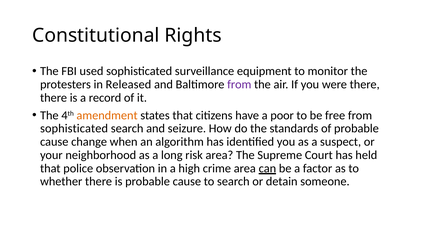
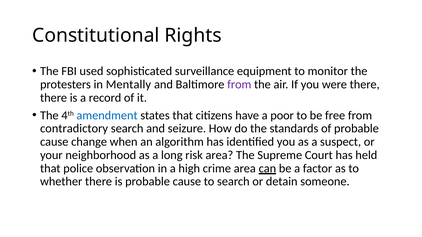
Released: Released -> Mentally
amendment colour: orange -> blue
sophisticated at (74, 129): sophisticated -> contradictory
